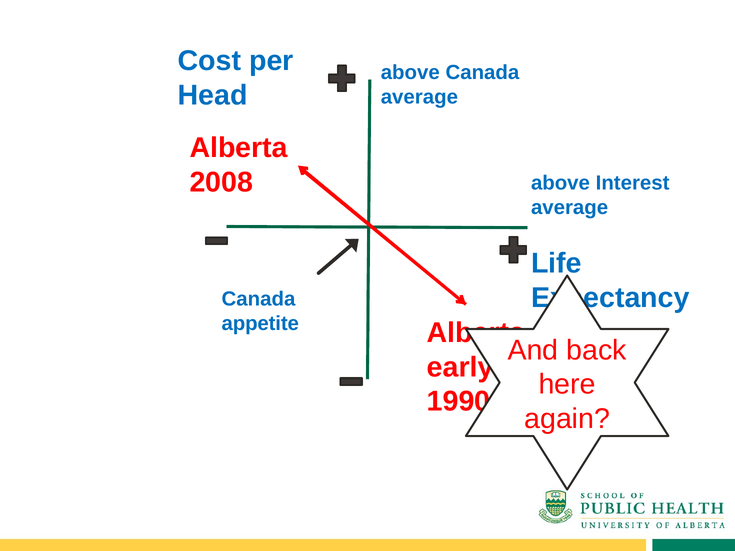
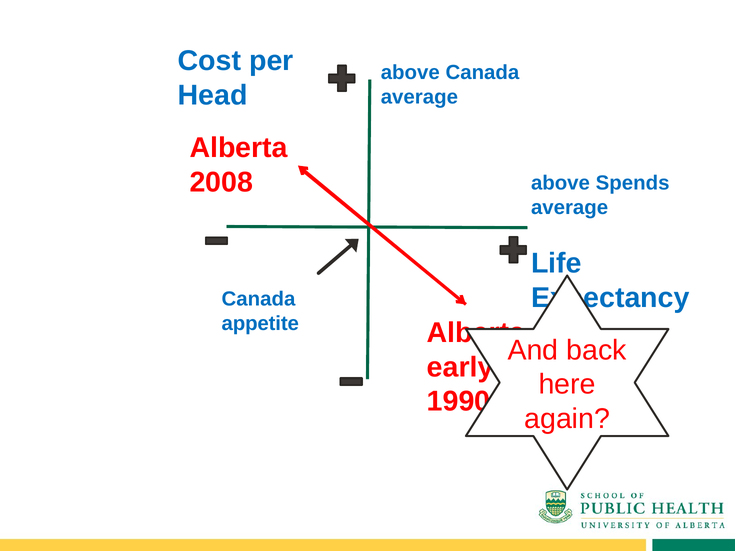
Interest: Interest -> Spends
